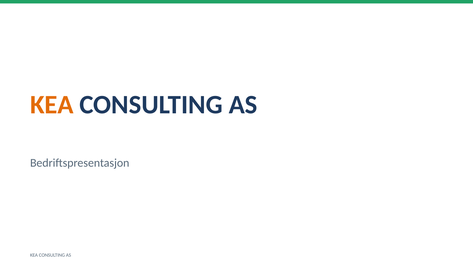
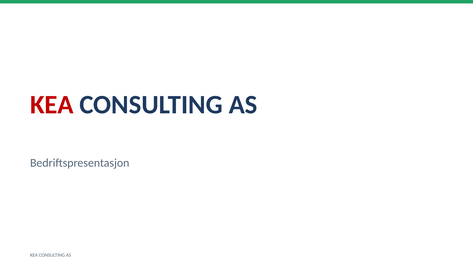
KEA at (52, 105) colour: orange -> red
